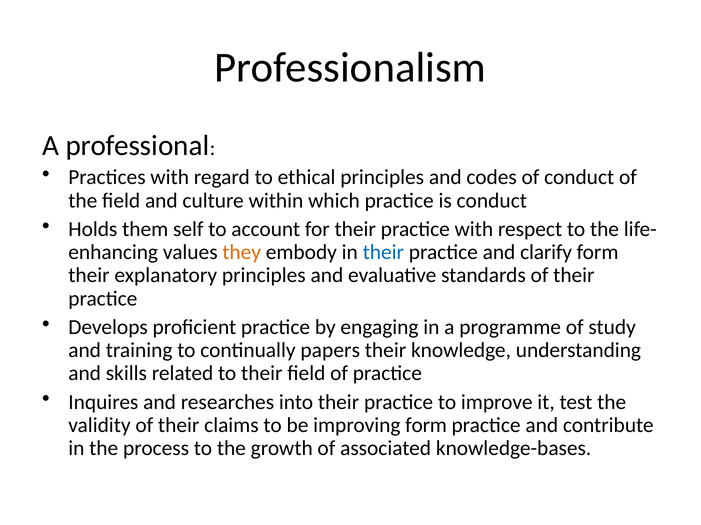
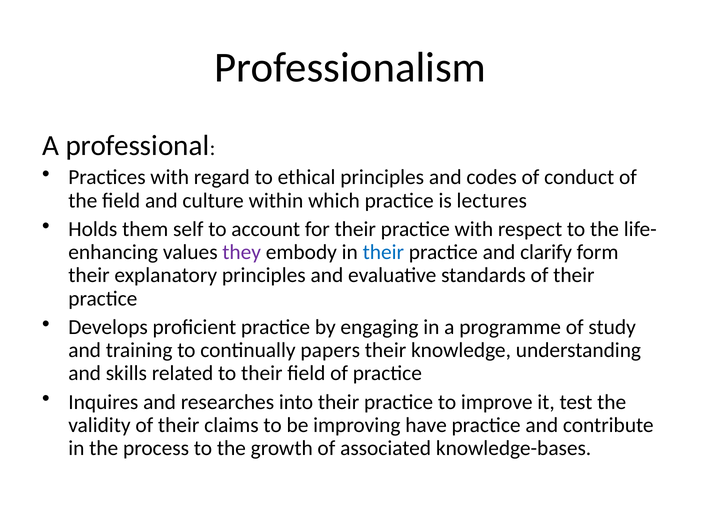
is conduct: conduct -> lectures
they colour: orange -> purple
improving form: form -> have
